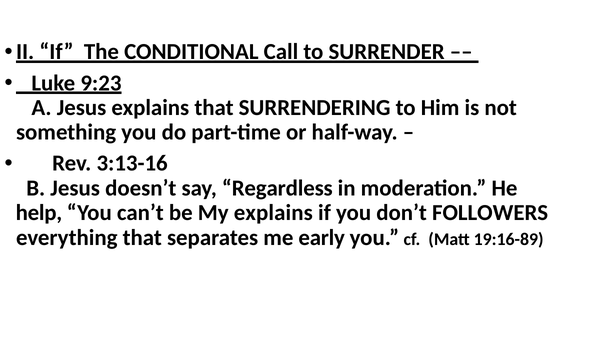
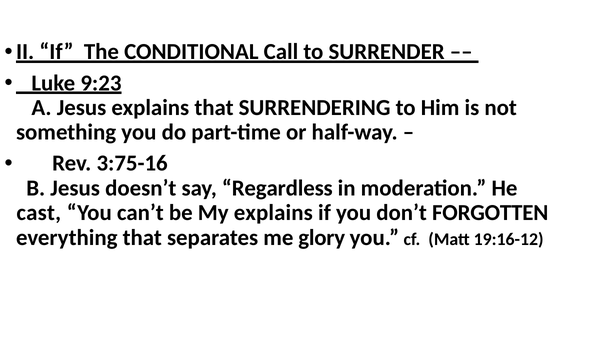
3:13-16: 3:13-16 -> 3:75-16
help: help -> cast
FOLLOWERS: FOLLOWERS -> FORGOTTEN
early: early -> glory
19:16-89: 19:16-89 -> 19:16-12
